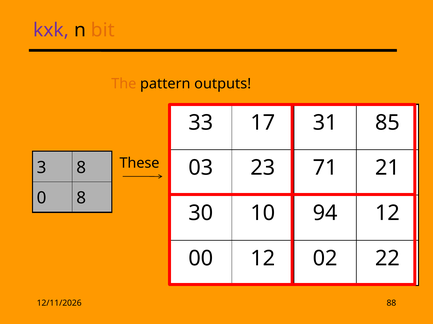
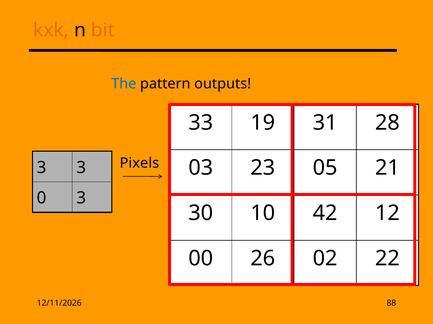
kxk colour: purple -> orange
The colour: orange -> blue
17: 17 -> 19
85: 85 -> 28
These: These -> Pixels
71: 71 -> 05
3 8: 8 -> 3
0 8: 8 -> 3
94: 94 -> 42
00 12: 12 -> 26
